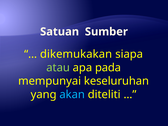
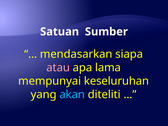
dikemukakan: dikemukakan -> mendasarkan
atau colour: light green -> pink
pada: pada -> lama
